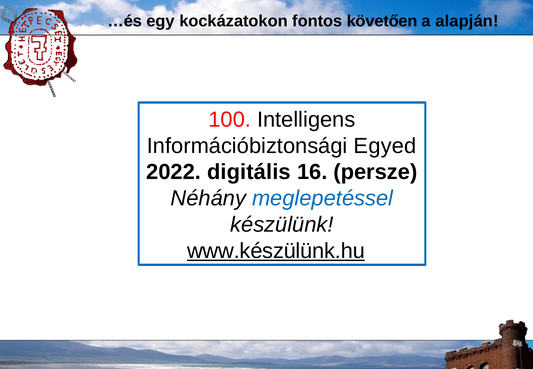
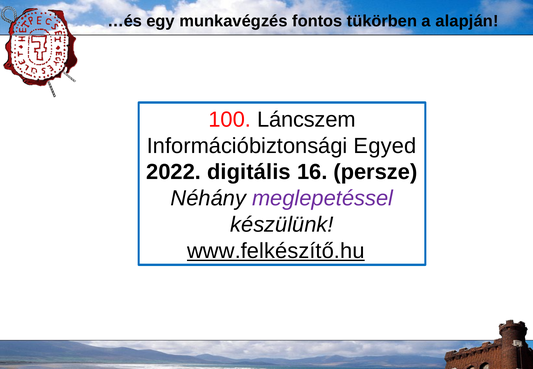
kockázatokon: kockázatokon -> munkavégzés
követően: követően -> tükörben
Intelligens: Intelligens -> Láncszem
meglepetéssel colour: blue -> purple
www.készülünk.hu: www.készülünk.hu -> www.felkészítő.hu
